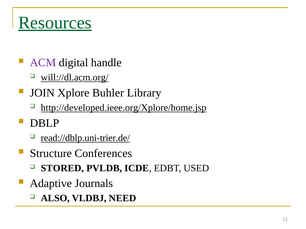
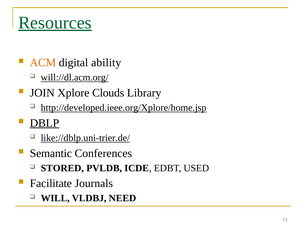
ACM colour: purple -> orange
handle: handle -> ability
Buhler: Buhler -> Clouds
DBLP underline: none -> present
read://dblp.uni-trier.de/: read://dblp.uni-trier.de/ -> like://dblp.uni-trier.de/
Structure: Structure -> Semantic
Adaptive: Adaptive -> Facilitate
ALSO: ALSO -> WILL
